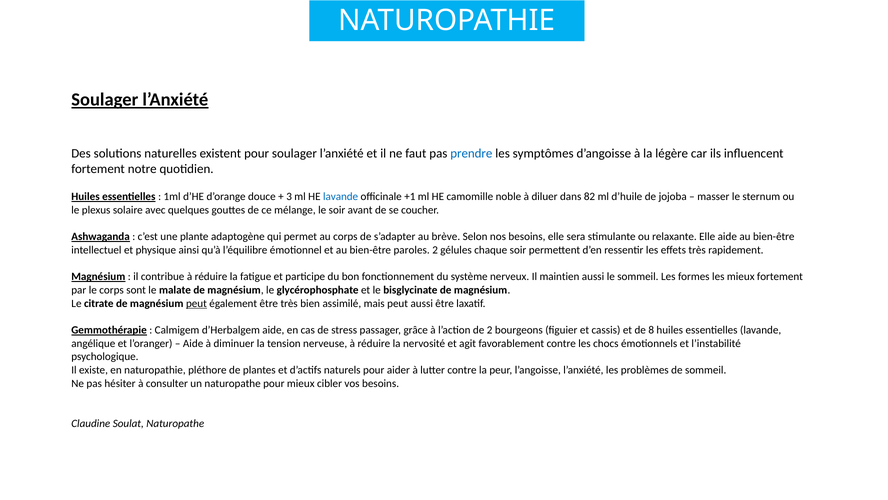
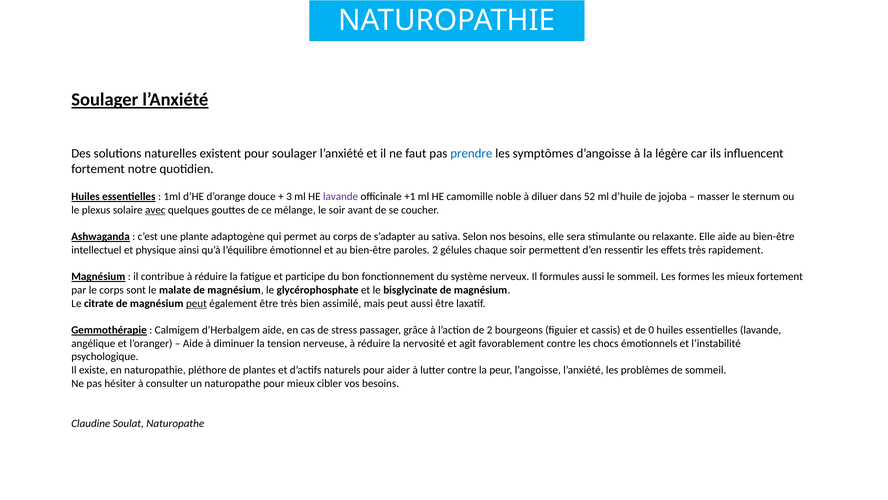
lavande at (341, 197) colour: blue -> purple
82: 82 -> 52
avec underline: none -> present
brève: brève -> sativa
maintien: maintien -> formules
8: 8 -> 0
